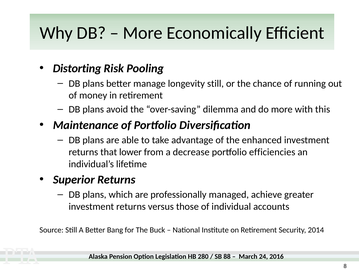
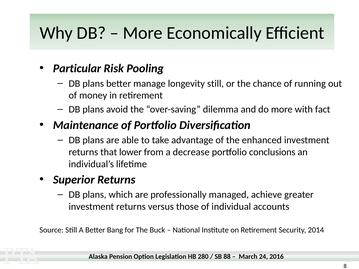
Distorting: Distorting -> Particular
this: this -> fact
efficiencies: efficiencies -> conclusions
